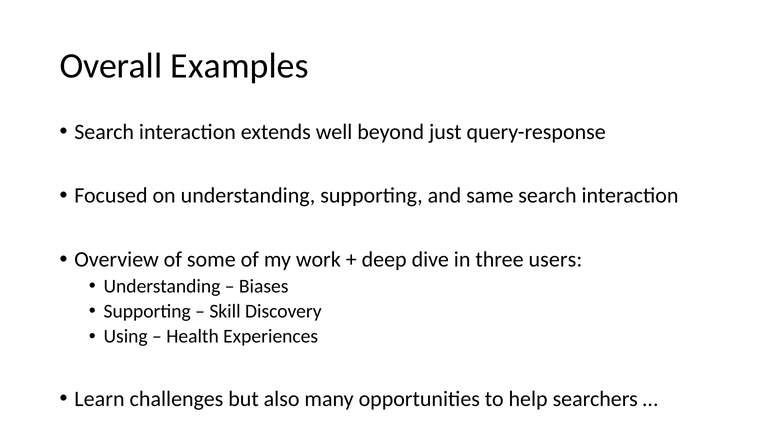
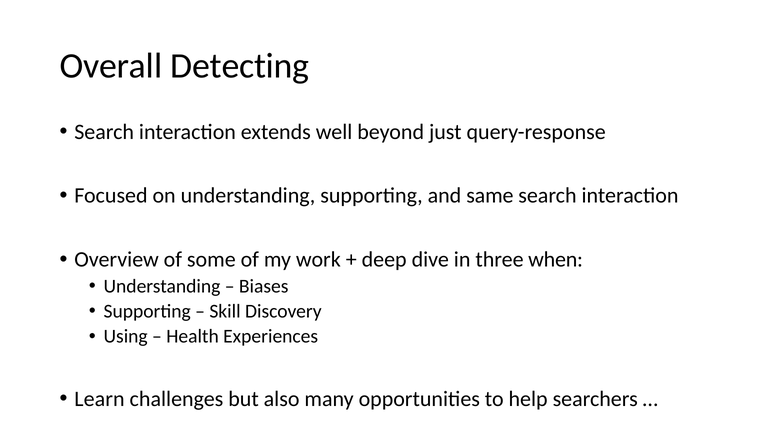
Examples: Examples -> Detecting
users: users -> when
